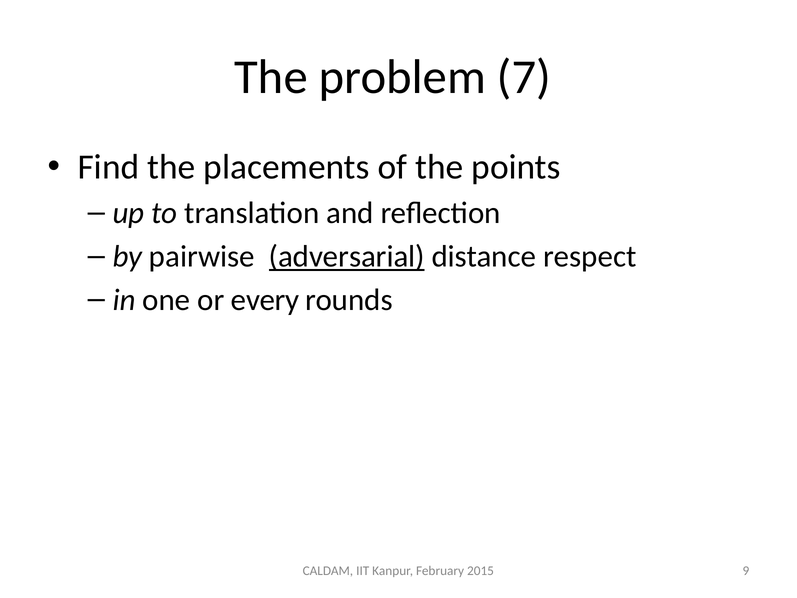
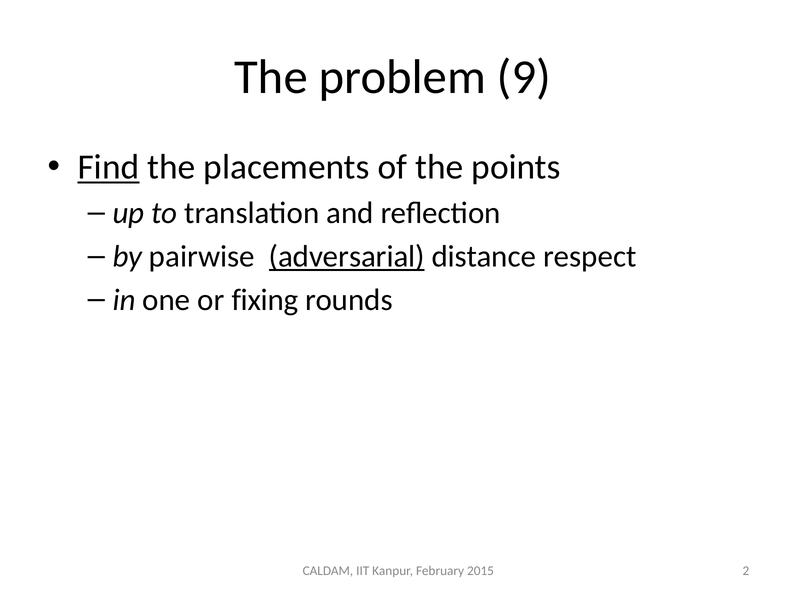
7: 7 -> 9
Find underline: none -> present
every: every -> fixing
9: 9 -> 2
